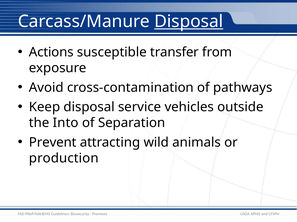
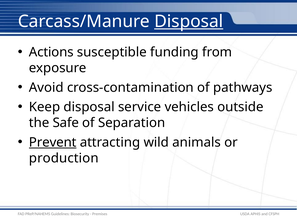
transfer: transfer -> funding
Into: Into -> Safe
Prevent underline: none -> present
